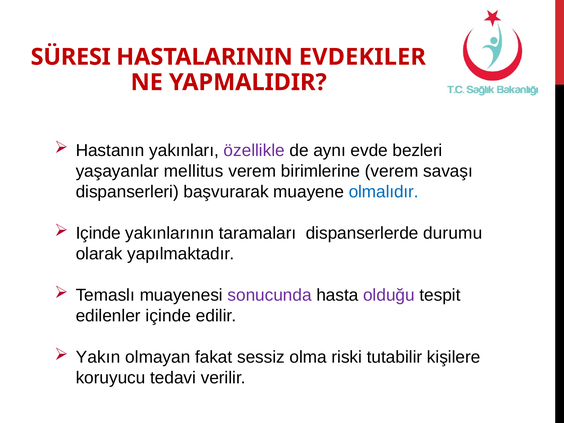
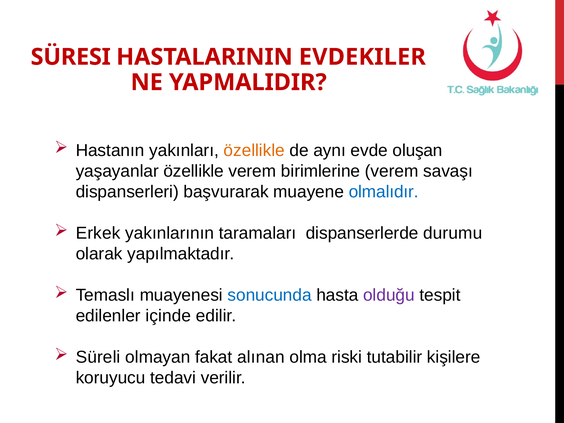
özellikle at (254, 150) colour: purple -> orange
bezleri: bezleri -> oluşan
yaşayanlar mellitus: mellitus -> özellikle
Içinde at (98, 233): Içinde -> Erkek
sonucunda colour: purple -> blue
Yakın: Yakın -> Süreli
sessiz: sessiz -> alınan
